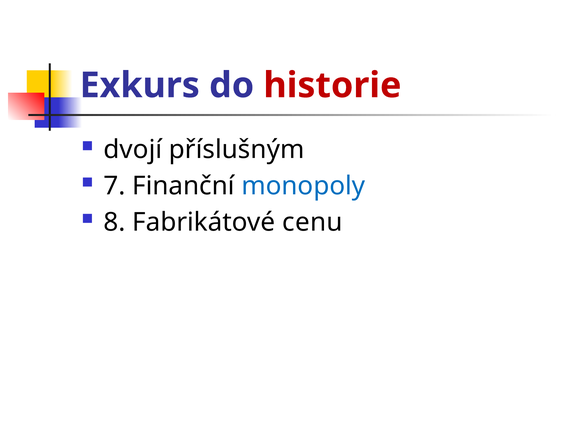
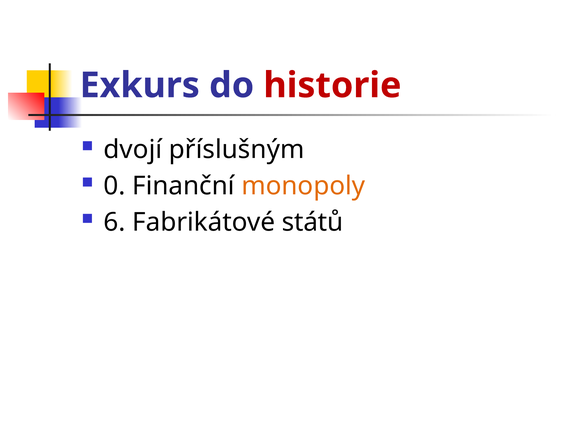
7: 7 -> 0
monopoly colour: blue -> orange
8: 8 -> 6
cenu: cenu -> států
